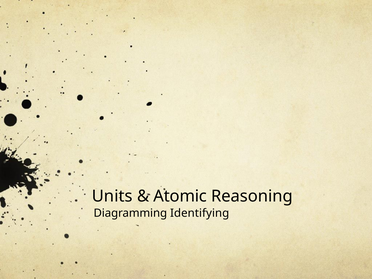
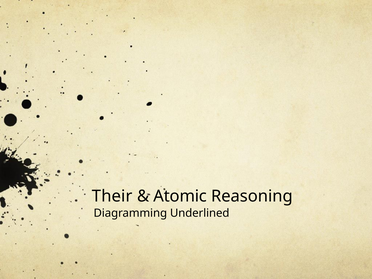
Units: Units -> Their
Identifying: Identifying -> Underlined
